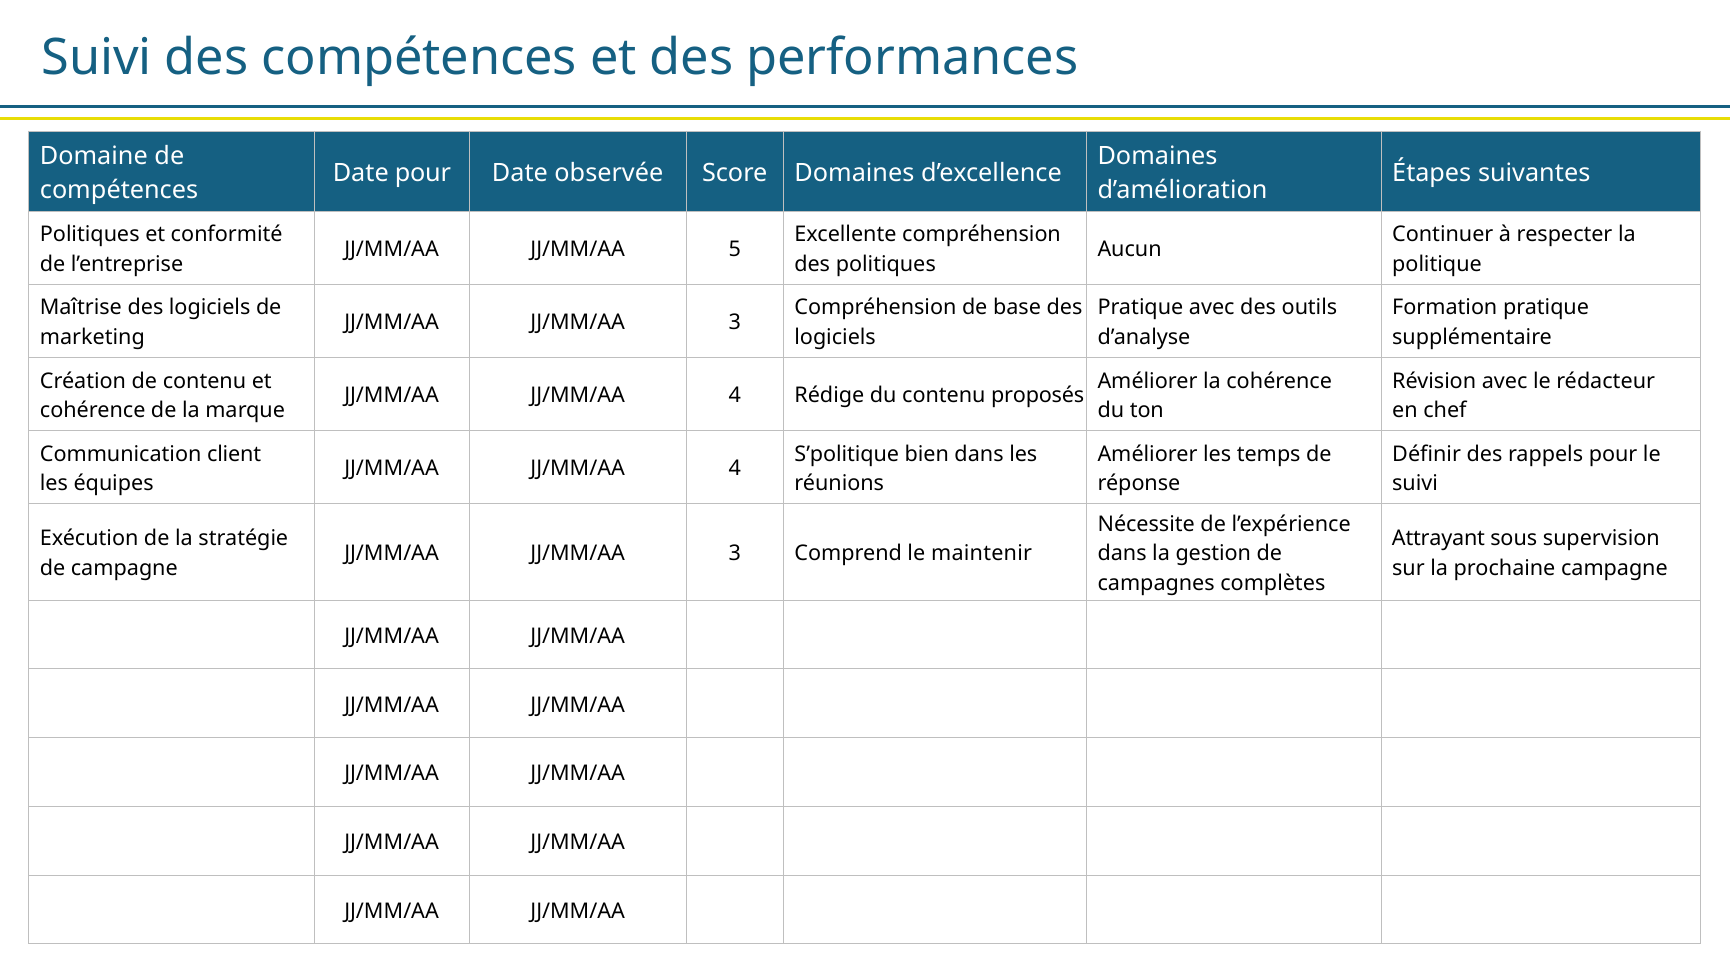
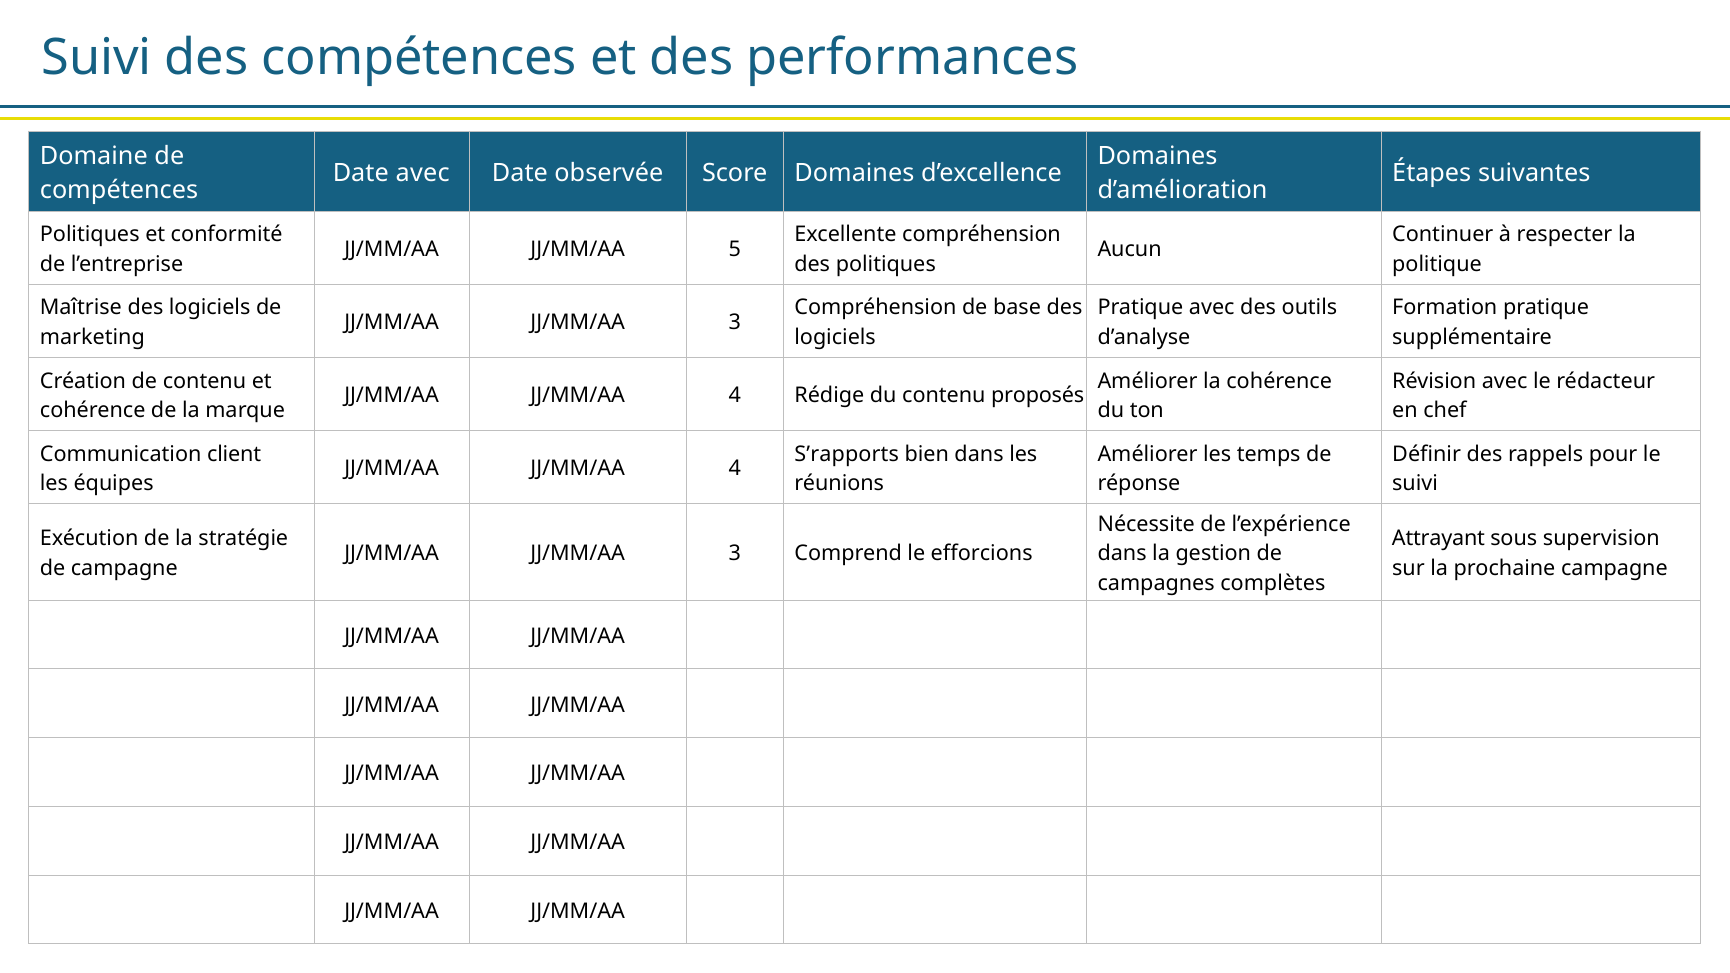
Date pour: pour -> avec
S’politique: S’politique -> S’rapports
maintenir: maintenir -> efforcions
